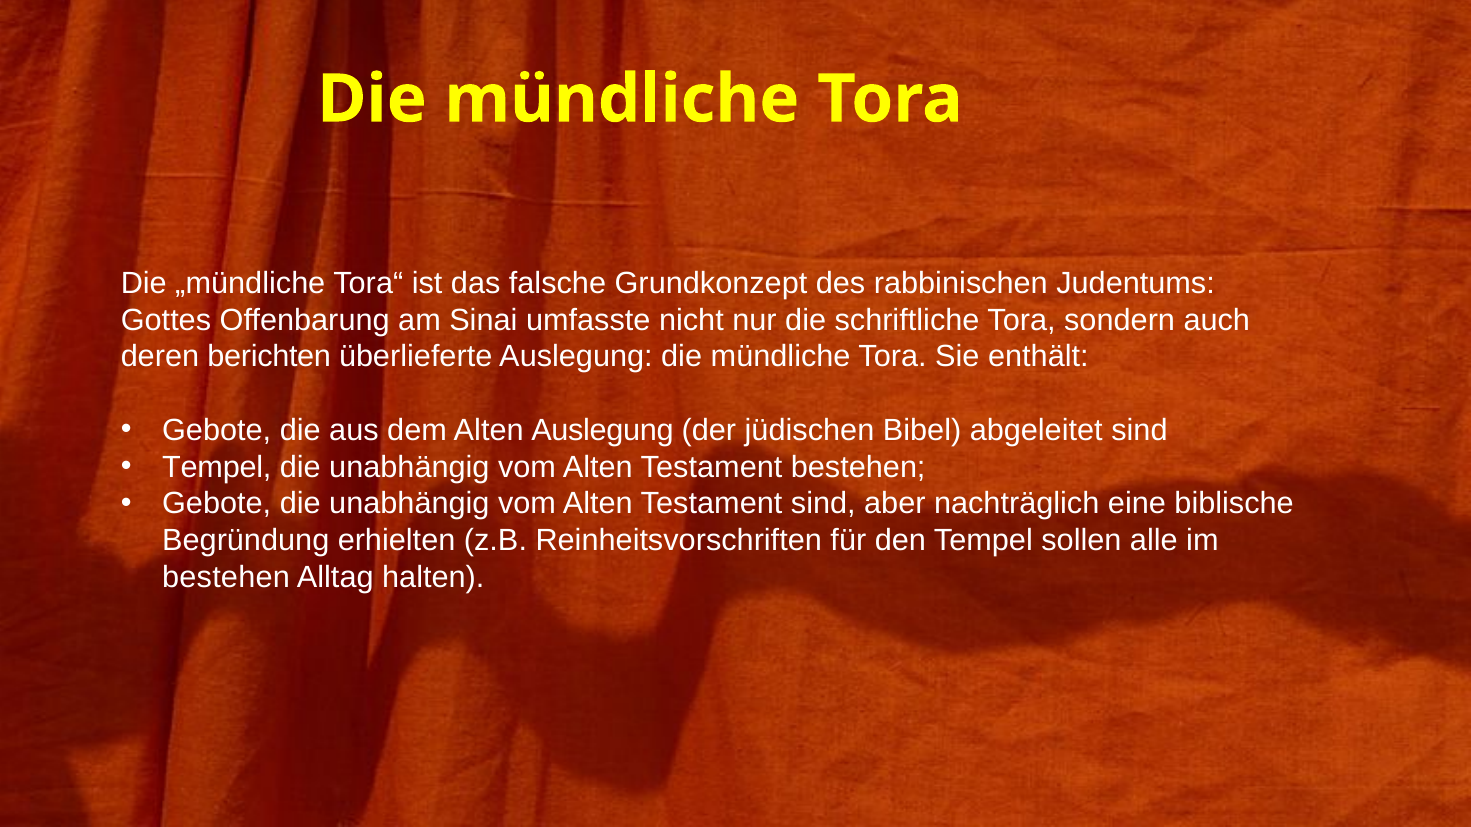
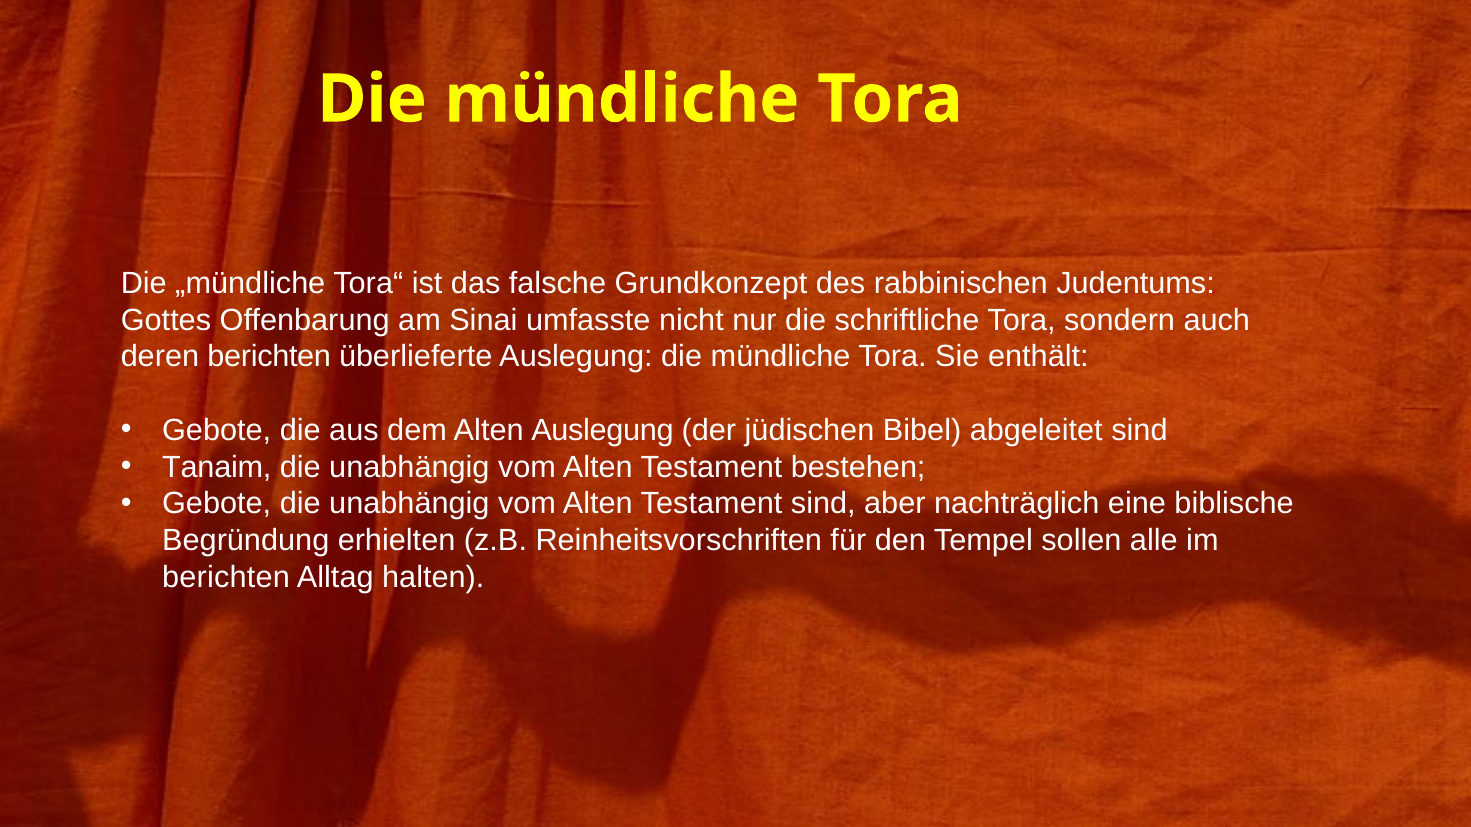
Tempel at (217, 467): Tempel -> Tanaim
bestehen at (226, 578): bestehen -> berichten
